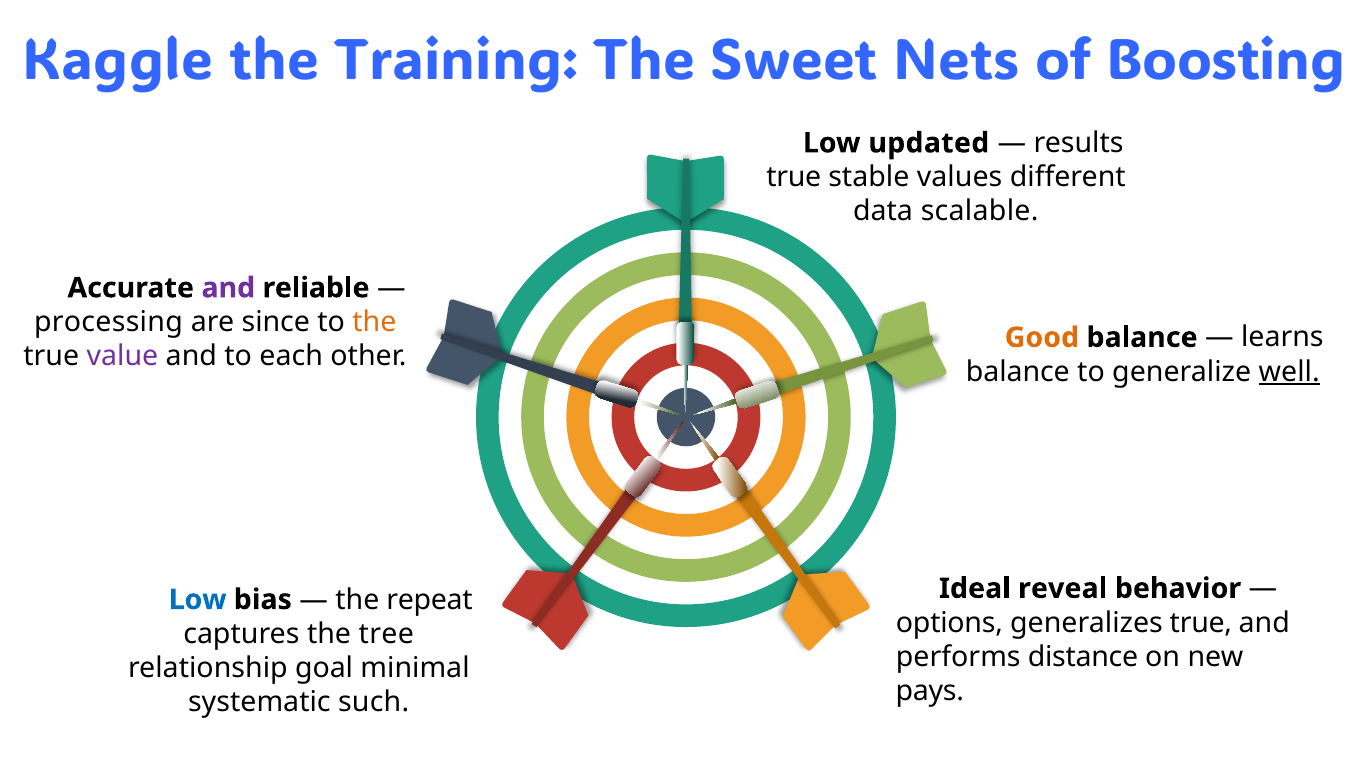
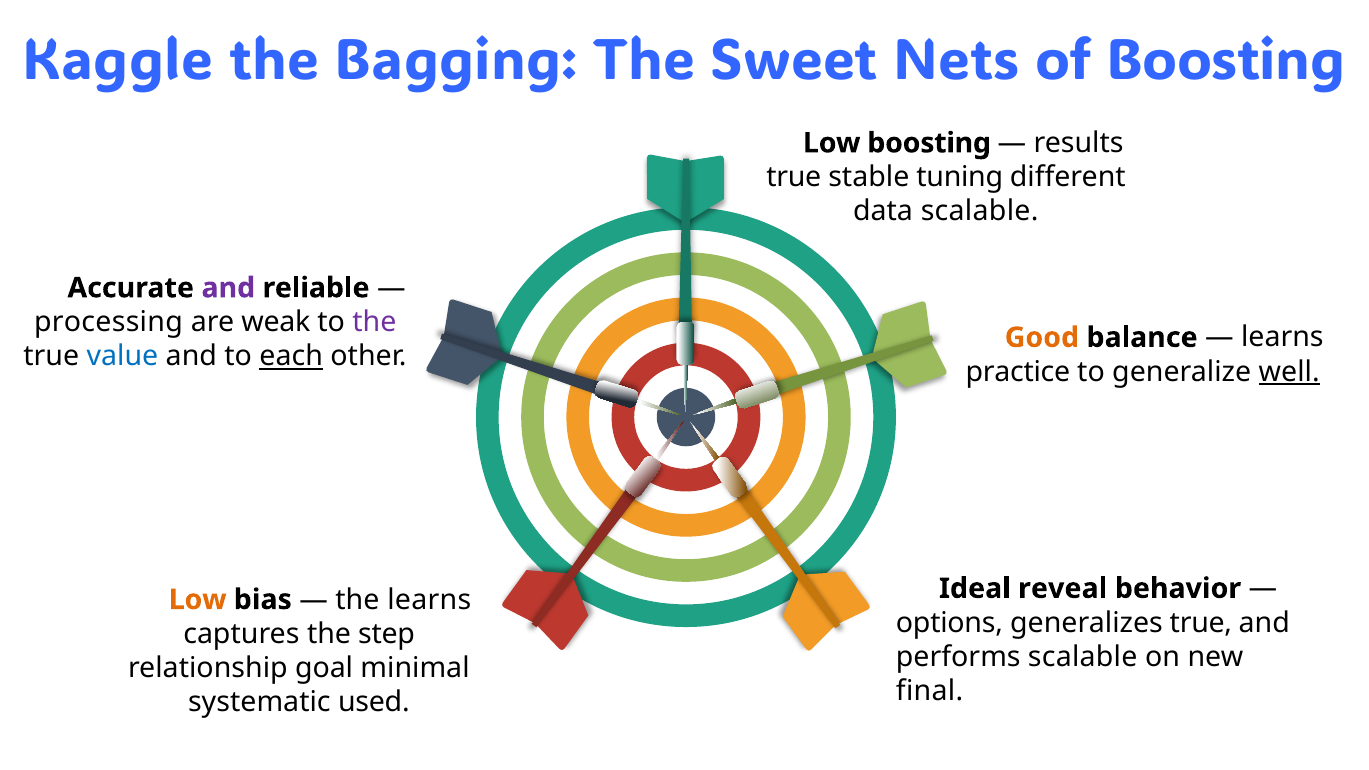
Training: Training -> Bagging
Low updated: updated -> boosting
values: values -> tuning
since: since -> weak
the at (374, 322) colour: orange -> purple
value colour: purple -> blue
each underline: none -> present
balance at (1018, 372): balance -> practice
Low at (198, 600) colour: blue -> orange
the repeat: repeat -> learns
tree: tree -> step
performs distance: distance -> scalable
pays: pays -> final
such: such -> used
